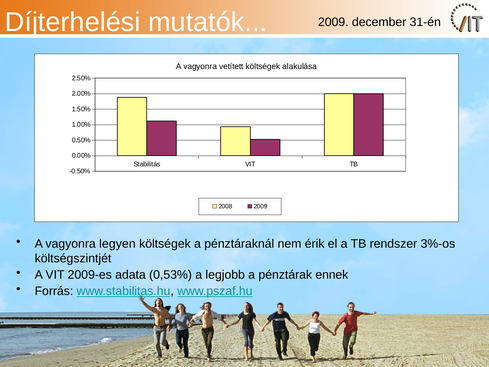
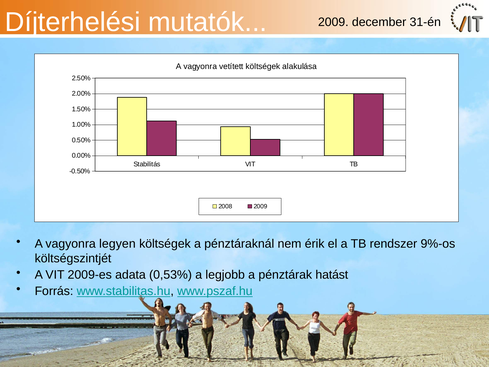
3%-os: 3%-os -> 9%-os
ennek: ennek -> hatást
